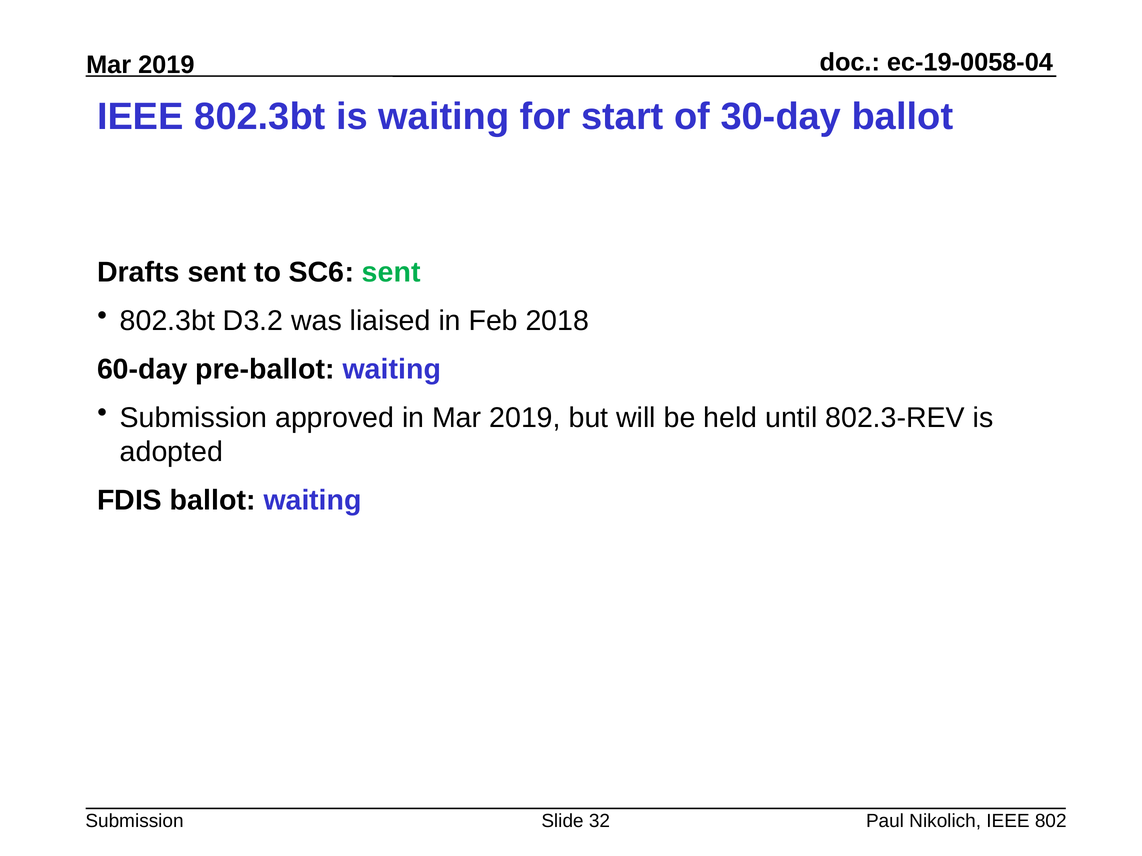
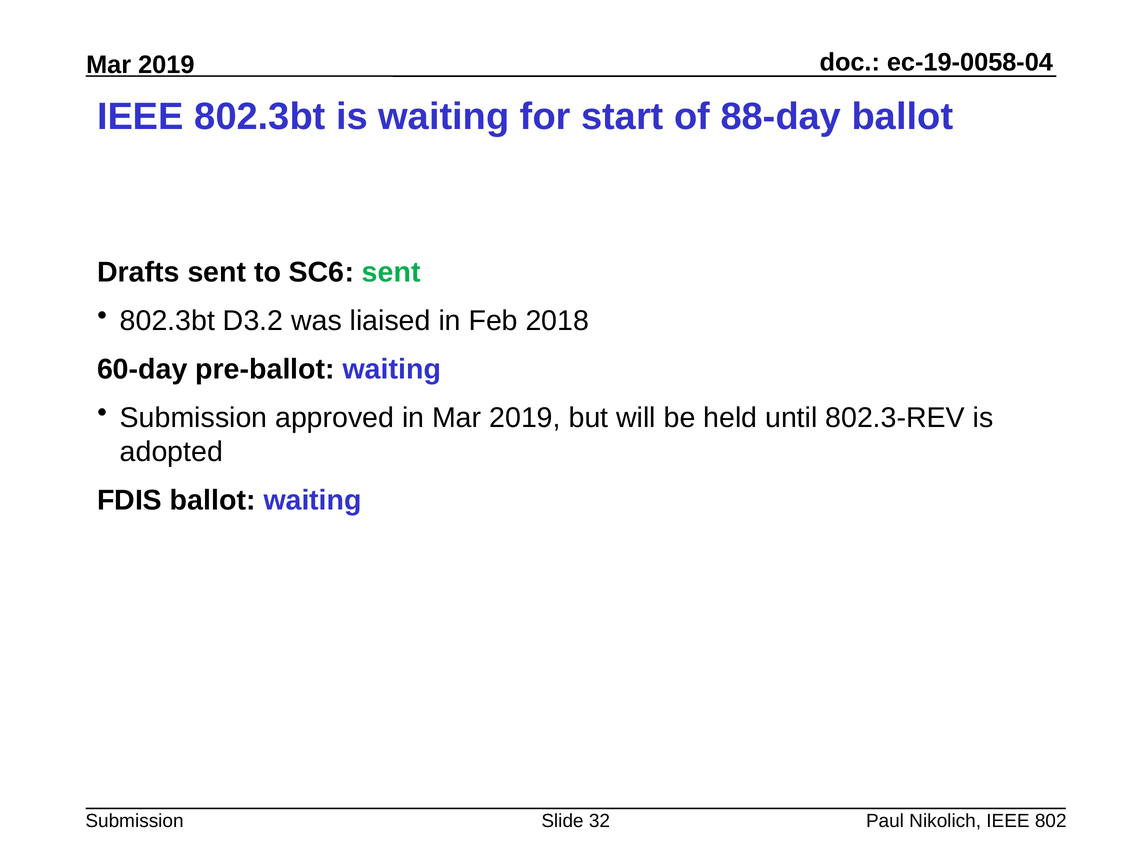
30-day: 30-day -> 88-day
